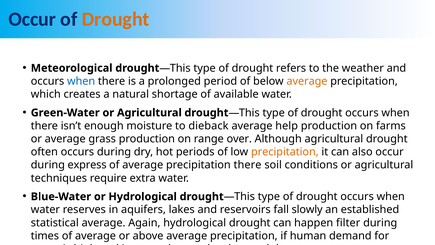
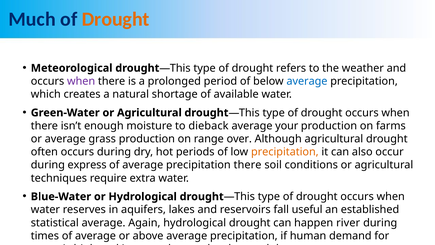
Occur at (32, 19): Occur -> Much
when at (81, 81) colour: blue -> purple
average at (307, 81) colour: orange -> blue
help: help -> your
slowly: slowly -> useful
filter: filter -> river
